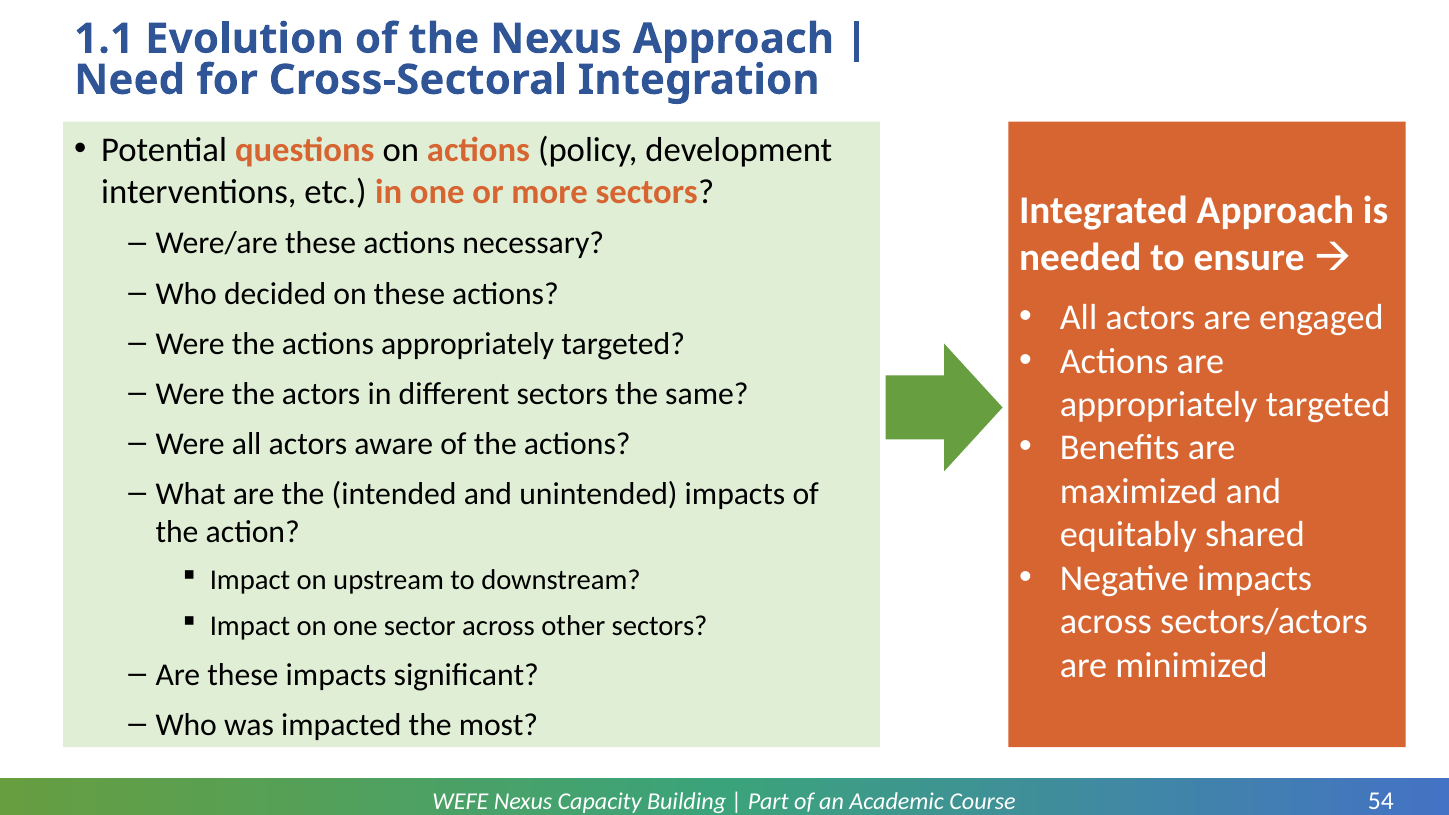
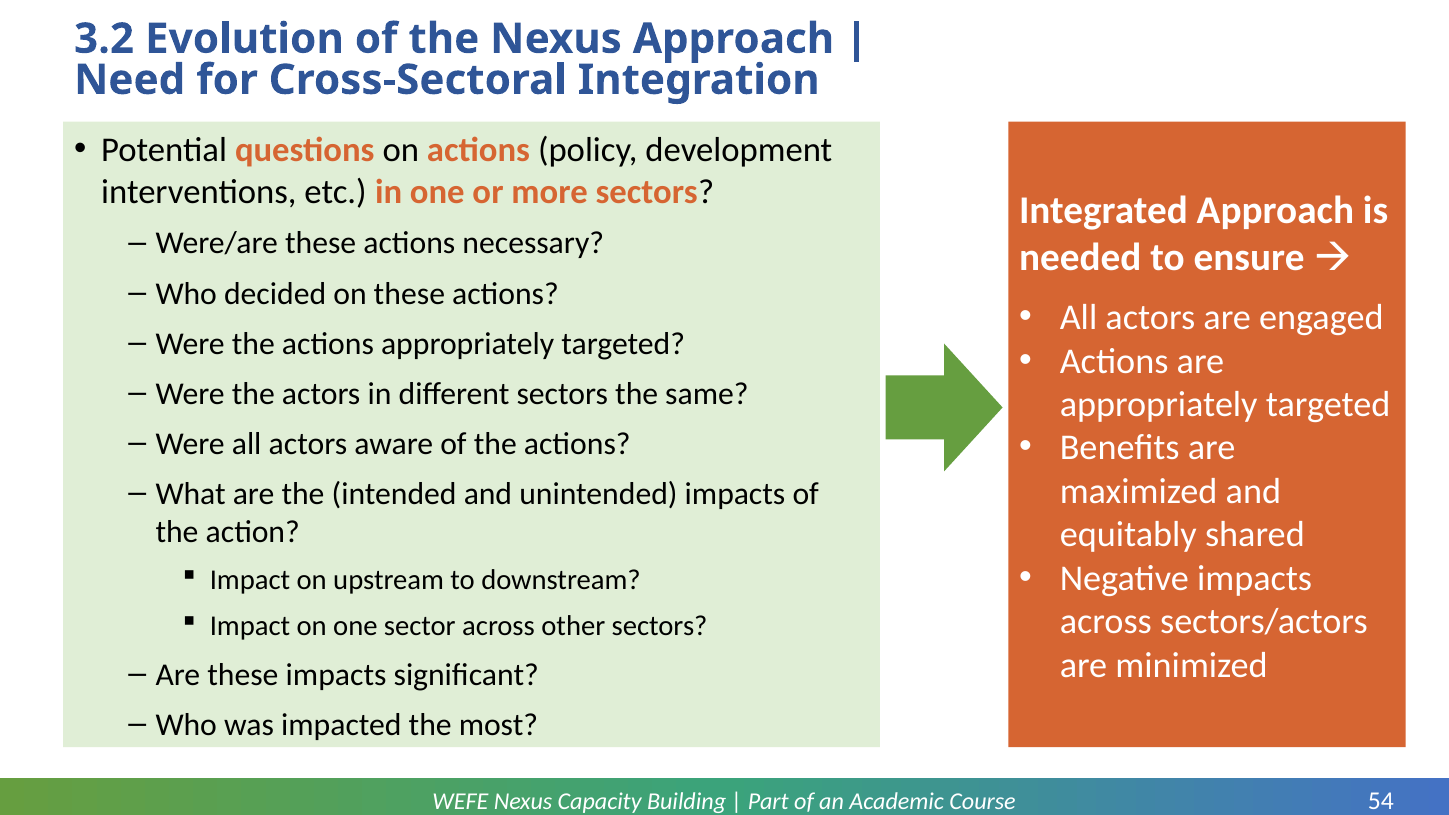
1.1: 1.1 -> 3.2
